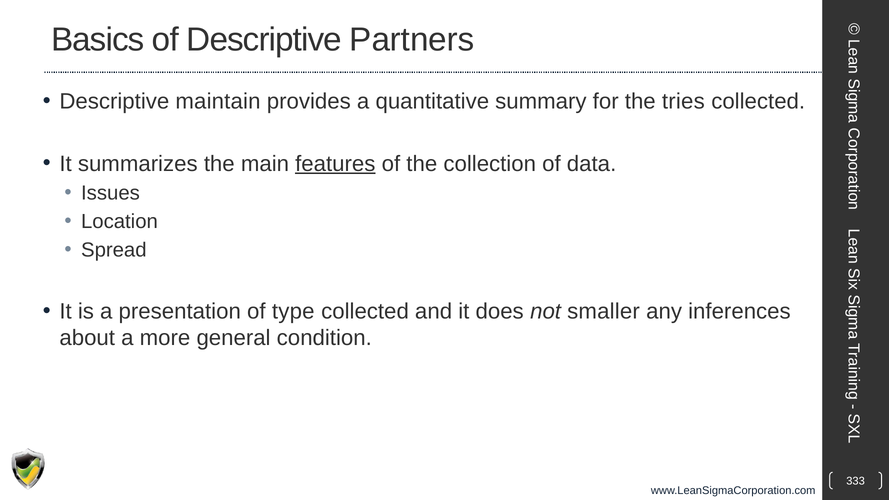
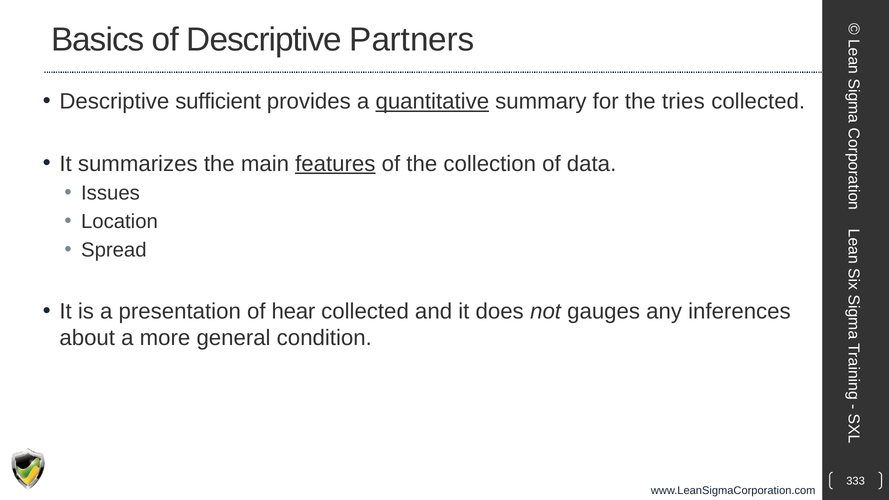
maintain: maintain -> sufficient
quantitative underline: none -> present
type: type -> hear
smaller: smaller -> gauges
